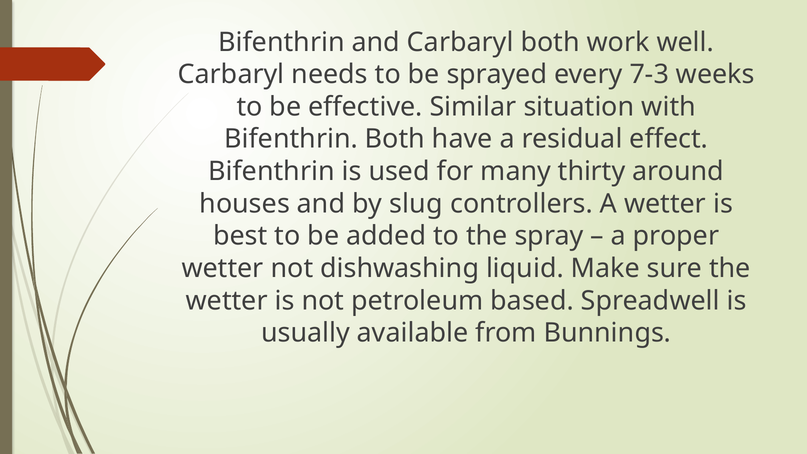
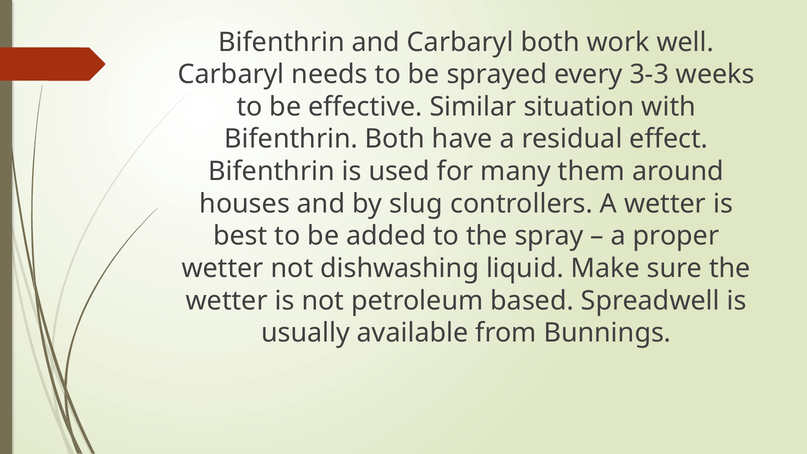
7-3: 7-3 -> 3-3
thirty: thirty -> them
